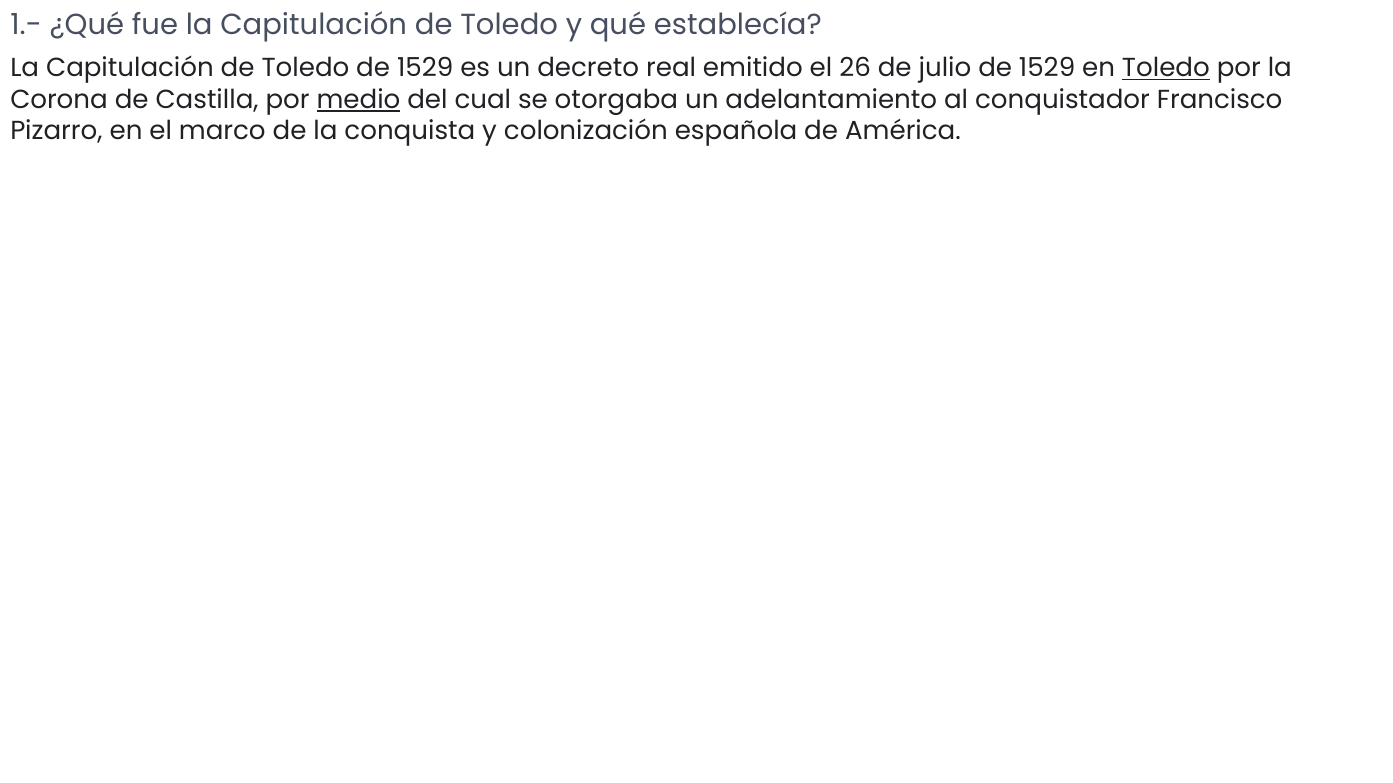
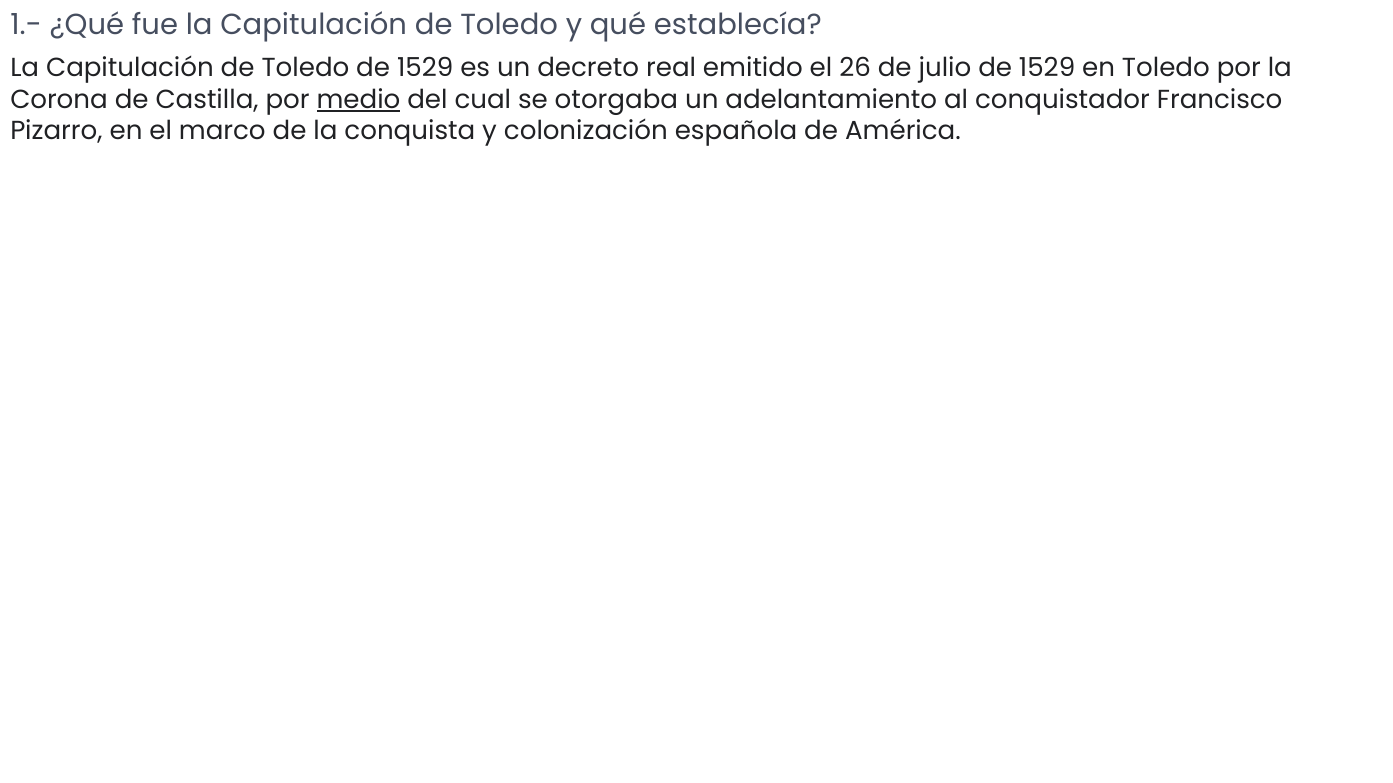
Toledo at (1166, 68) underline: present -> none
